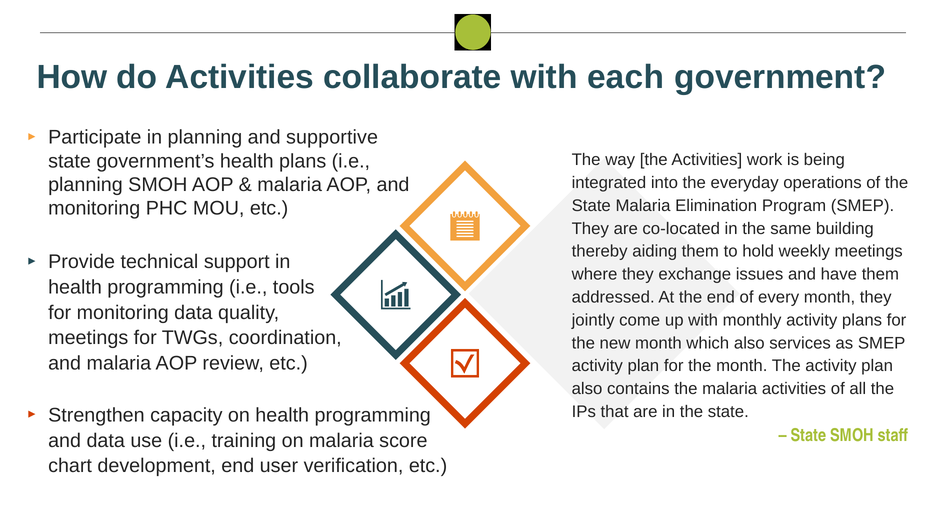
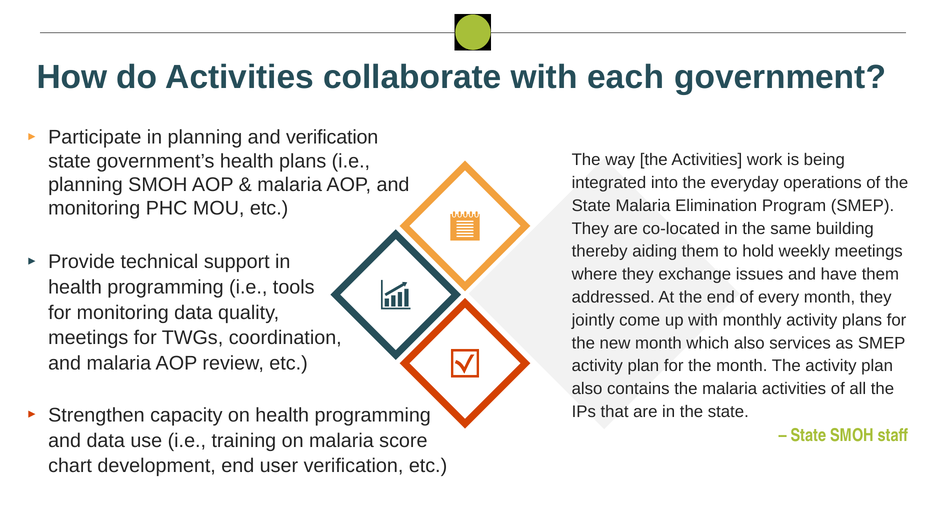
and supportive: supportive -> verification
